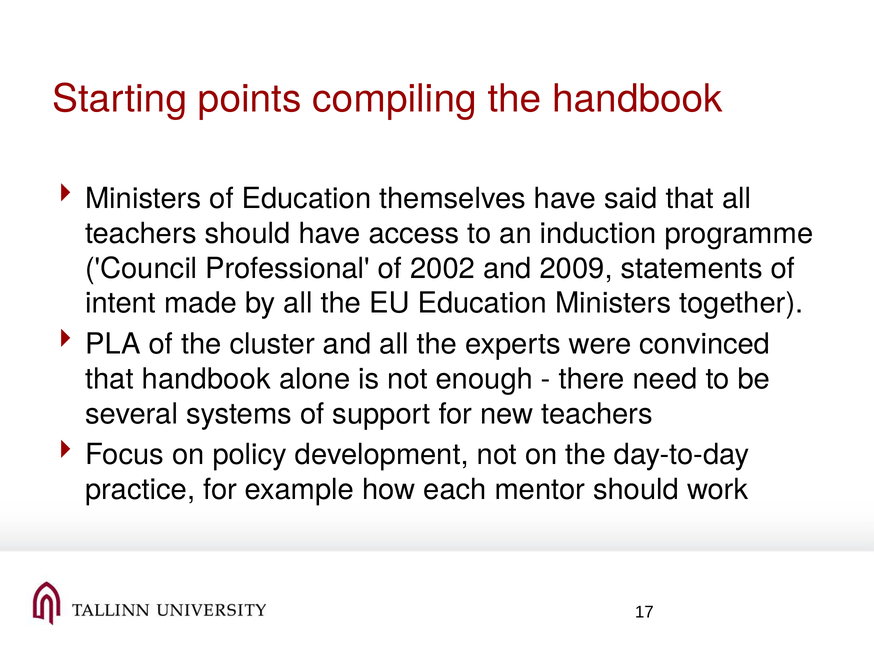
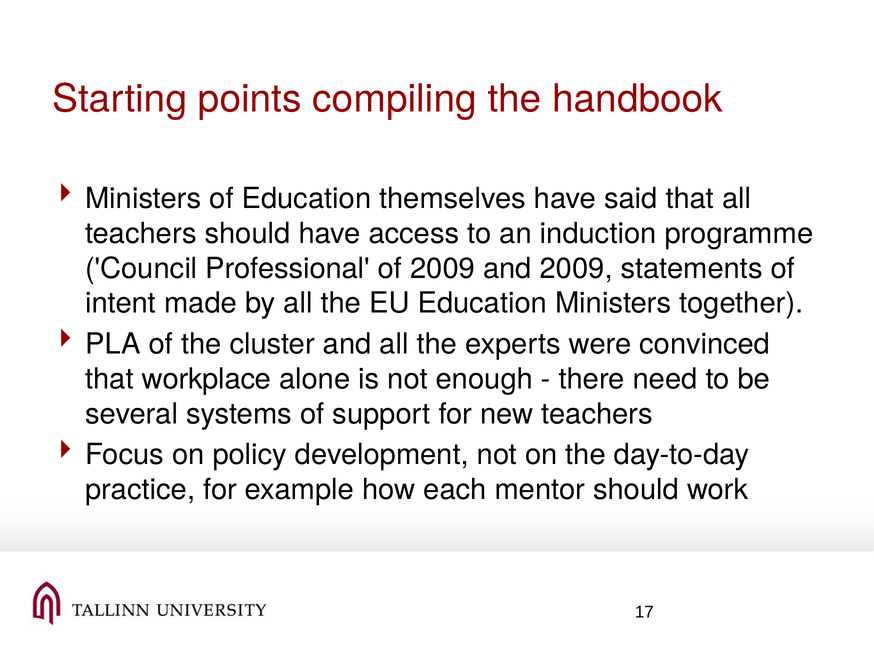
of 2002: 2002 -> 2009
that handbook: handbook -> workplace
